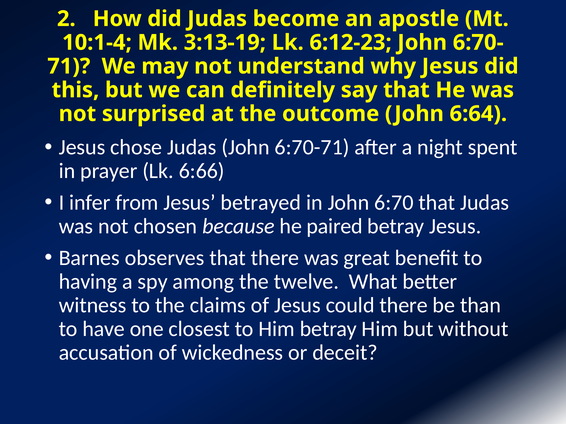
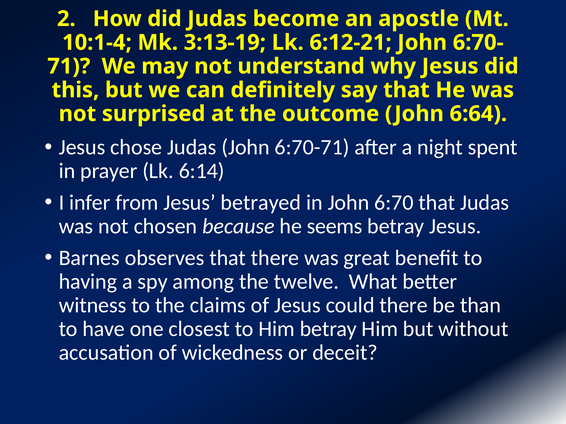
6:12-23: 6:12-23 -> 6:12-21
6:66: 6:66 -> 6:14
paired: paired -> seems
